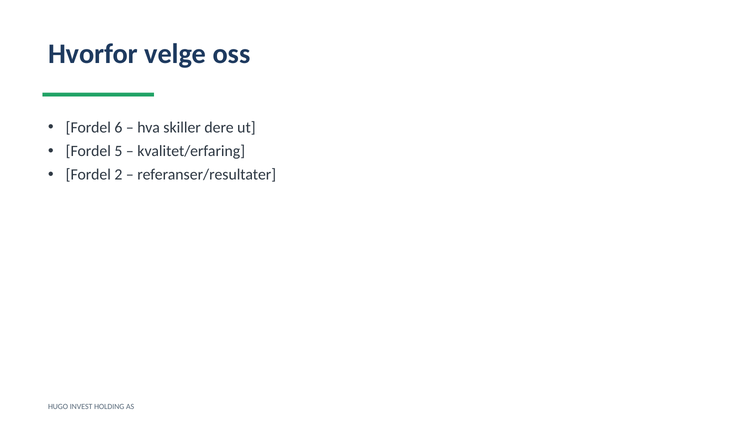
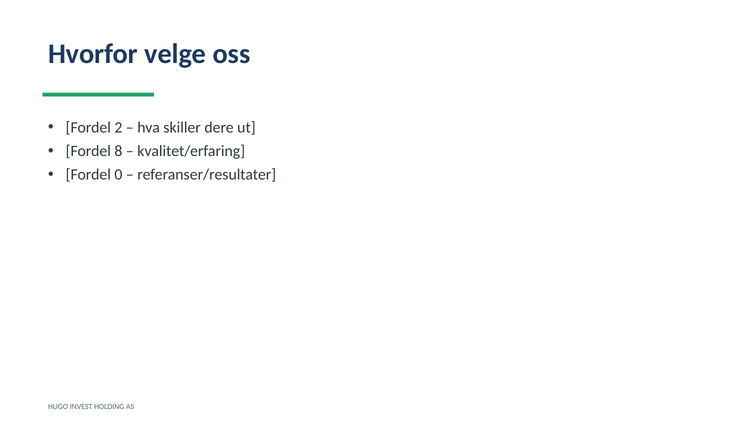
6: 6 -> 2
5: 5 -> 8
2: 2 -> 0
